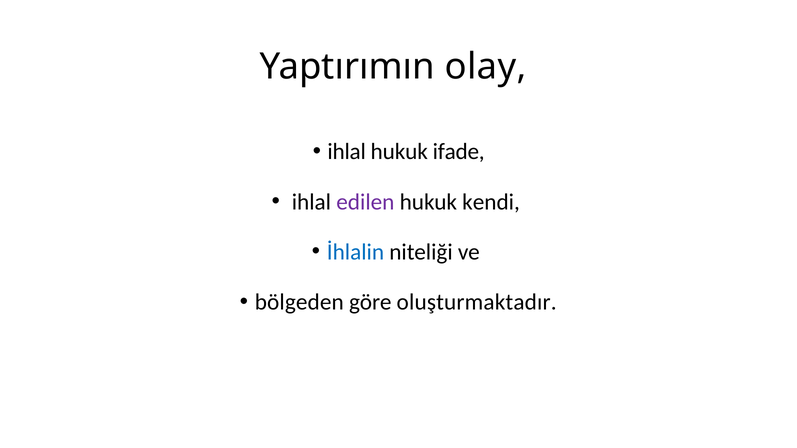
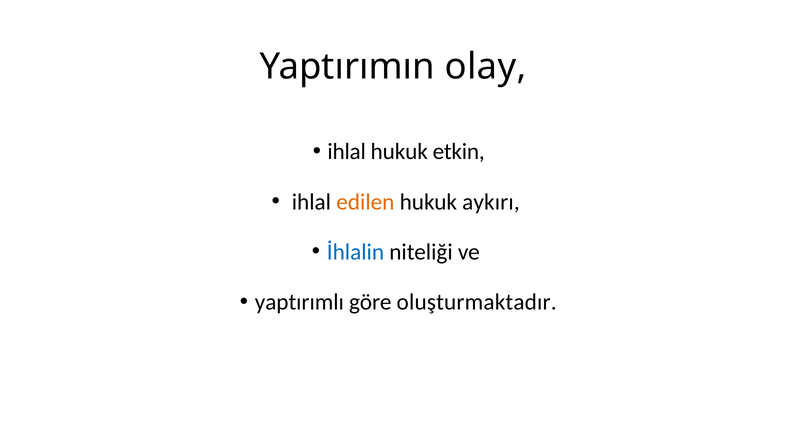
ifade: ifade -> etkin
edilen colour: purple -> orange
kendi: kendi -> aykırı
bölgeden: bölgeden -> yaptırımlı
